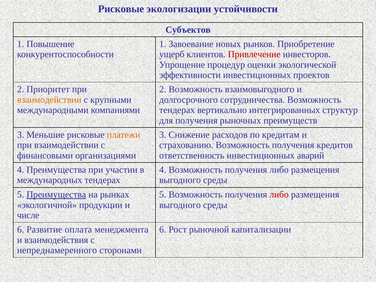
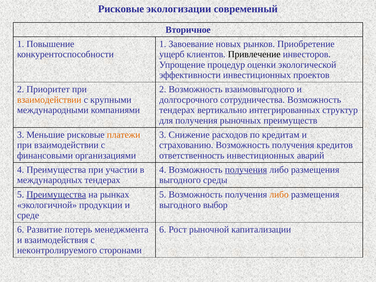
устойчивости: устойчивости -> современный
Субъектов: Субъектов -> Вторичное
Привлечение colour: red -> black
получения at (246, 170) underline: none -> present
либо at (279, 195) colour: red -> orange
среды at (215, 205): среды -> выбор
числе: числе -> среде
оплата: оплата -> потерь
непреднамеренного: непреднамеренного -> неконтролируемого
